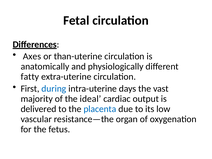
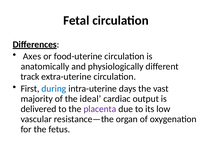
than-uterine: than-uterine -> food-uterine
fatty: fatty -> track
placenta colour: blue -> purple
